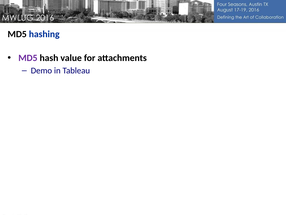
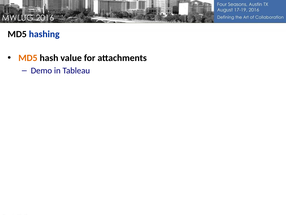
MD5 at (28, 58) colour: purple -> orange
